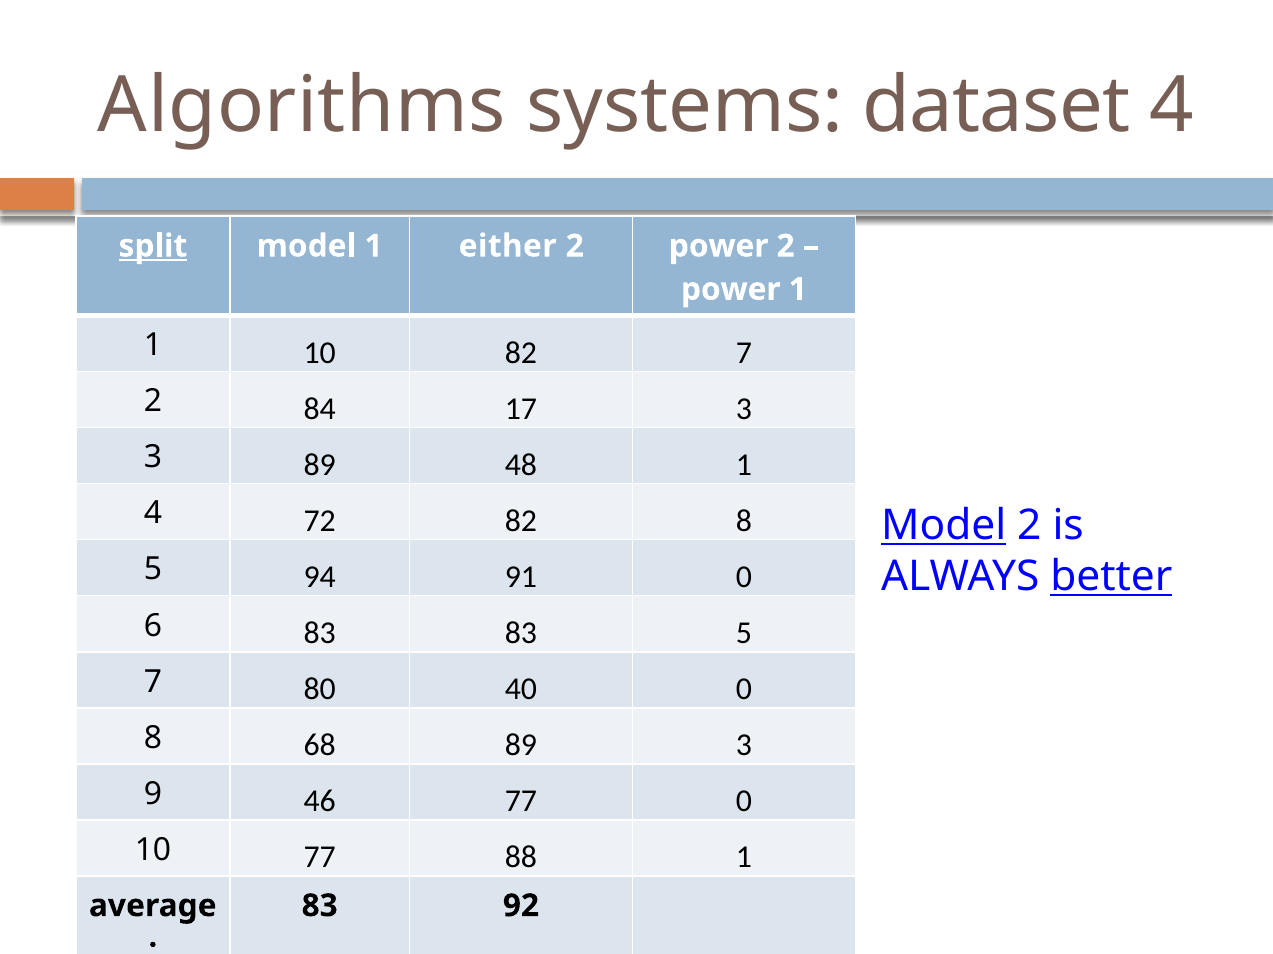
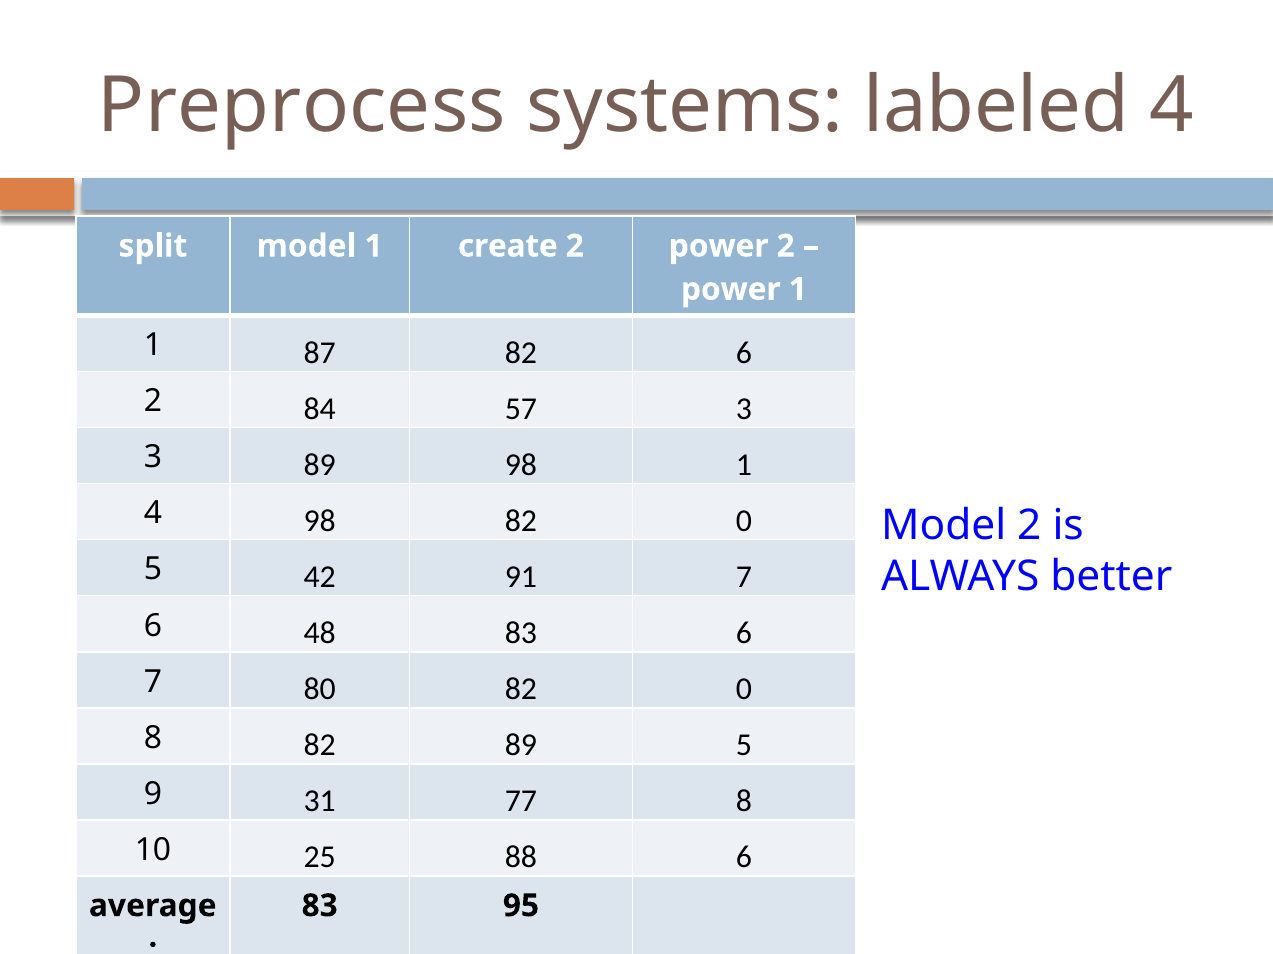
Algorithms: Algorithms -> Preprocess
dataset: dataset -> labeled
split underline: present -> none
either: either -> create
1 10: 10 -> 87
82 7: 7 -> 6
17: 17 -> 57
89 48: 48 -> 98
4 72: 72 -> 98
8 at (744, 521): 8 -> 0
Model at (944, 526) underline: present -> none
94: 94 -> 42
91 0: 0 -> 7
better underline: present -> none
6 83: 83 -> 48
83 5: 5 -> 6
80 40: 40 -> 82
8 68: 68 -> 82
89 3: 3 -> 5
46: 46 -> 31
77 0: 0 -> 8
10 77: 77 -> 25
88 1: 1 -> 6
92: 92 -> 95
